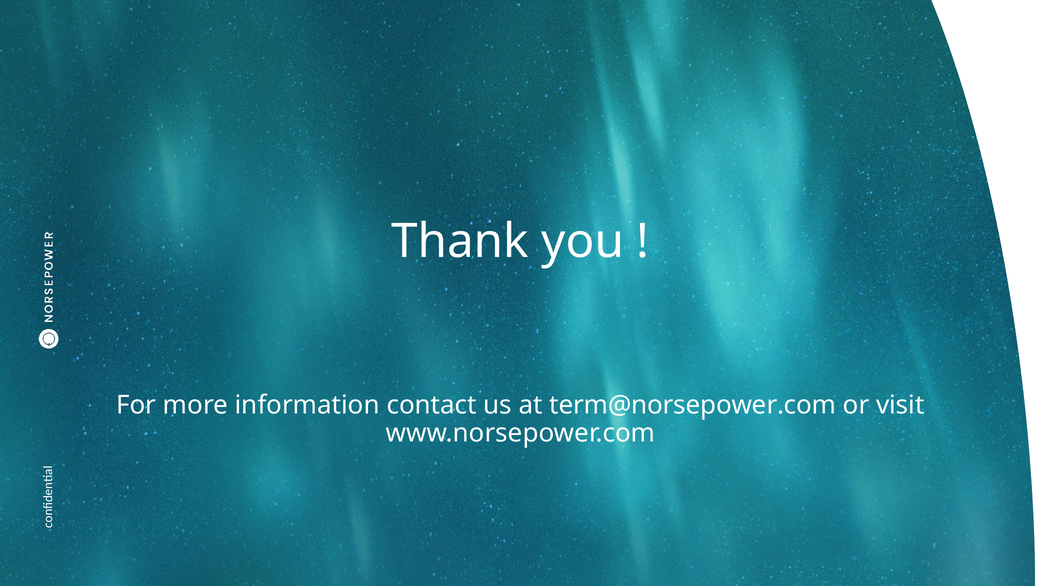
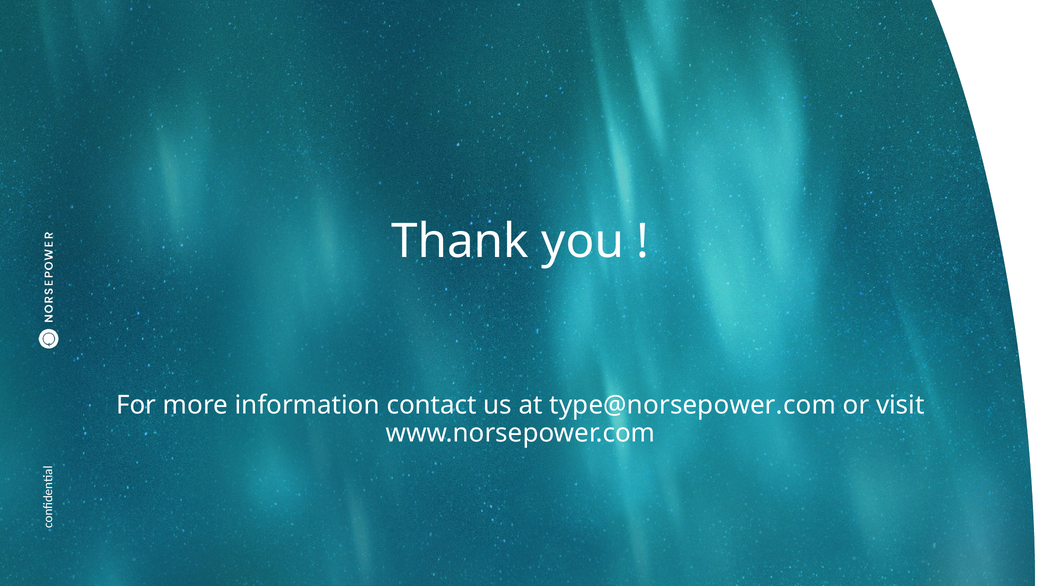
term@norsepower.com: term@norsepower.com -> type@norsepower.com
